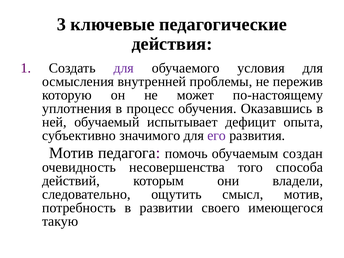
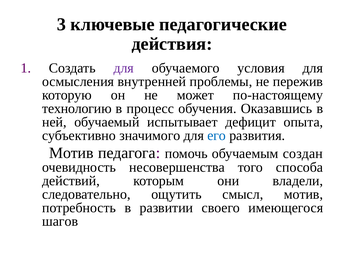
уплотнения: уплотнения -> технологию
его colour: purple -> blue
такую: такую -> шагов
